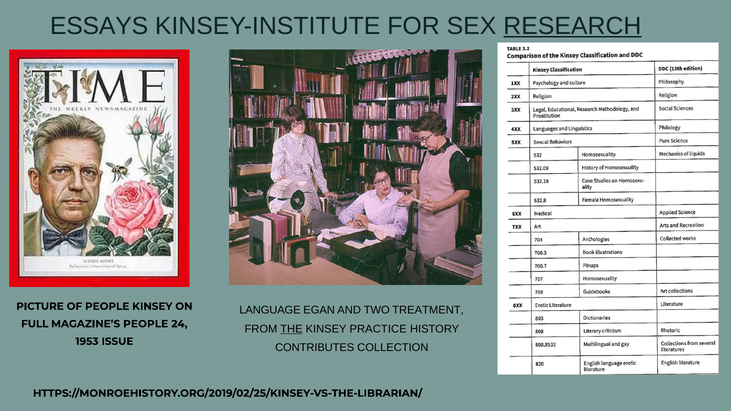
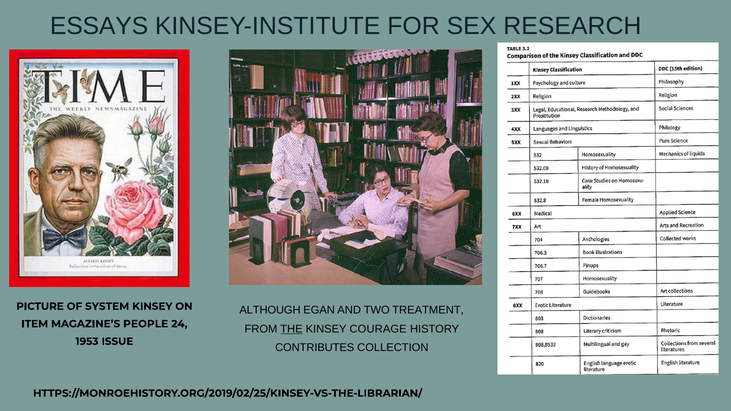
RESEARCH underline: present -> none
OF PEOPLE: PEOPLE -> SYSTEM
LANGUAGE: LANGUAGE -> ALTHOUGH
FULL: FULL -> ITEM
PRACTICE: PRACTICE -> COURAGE
